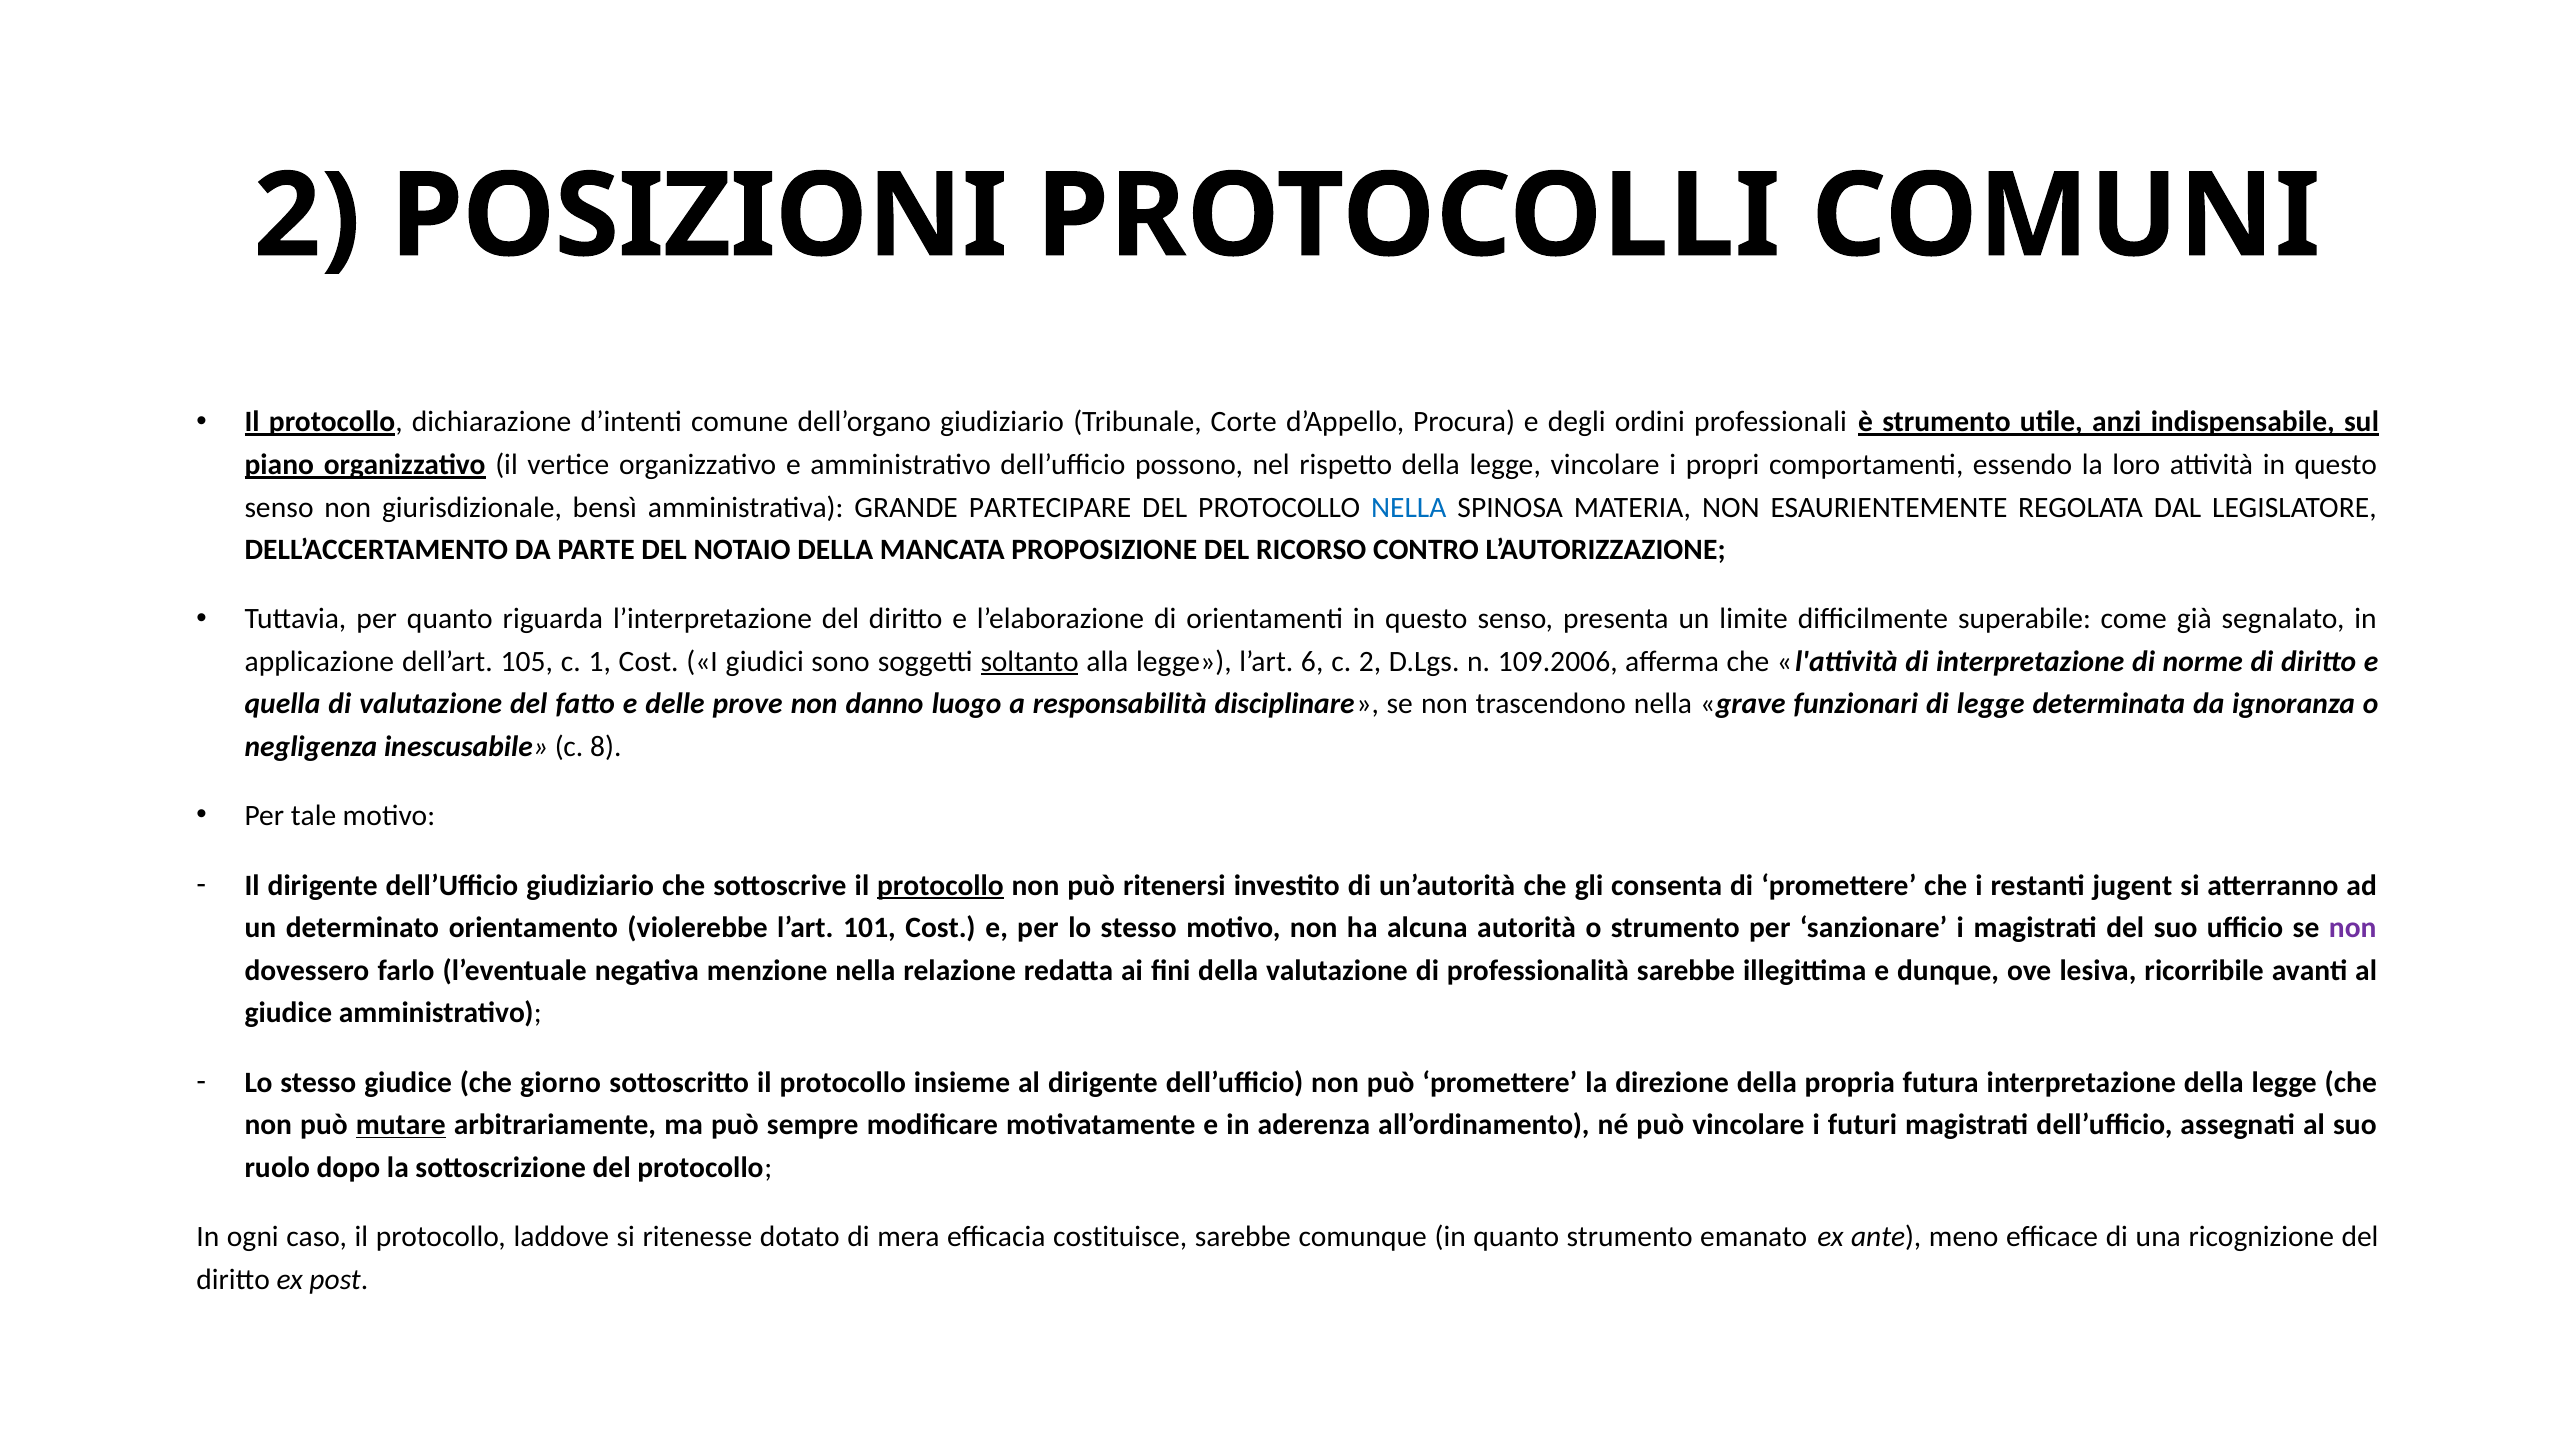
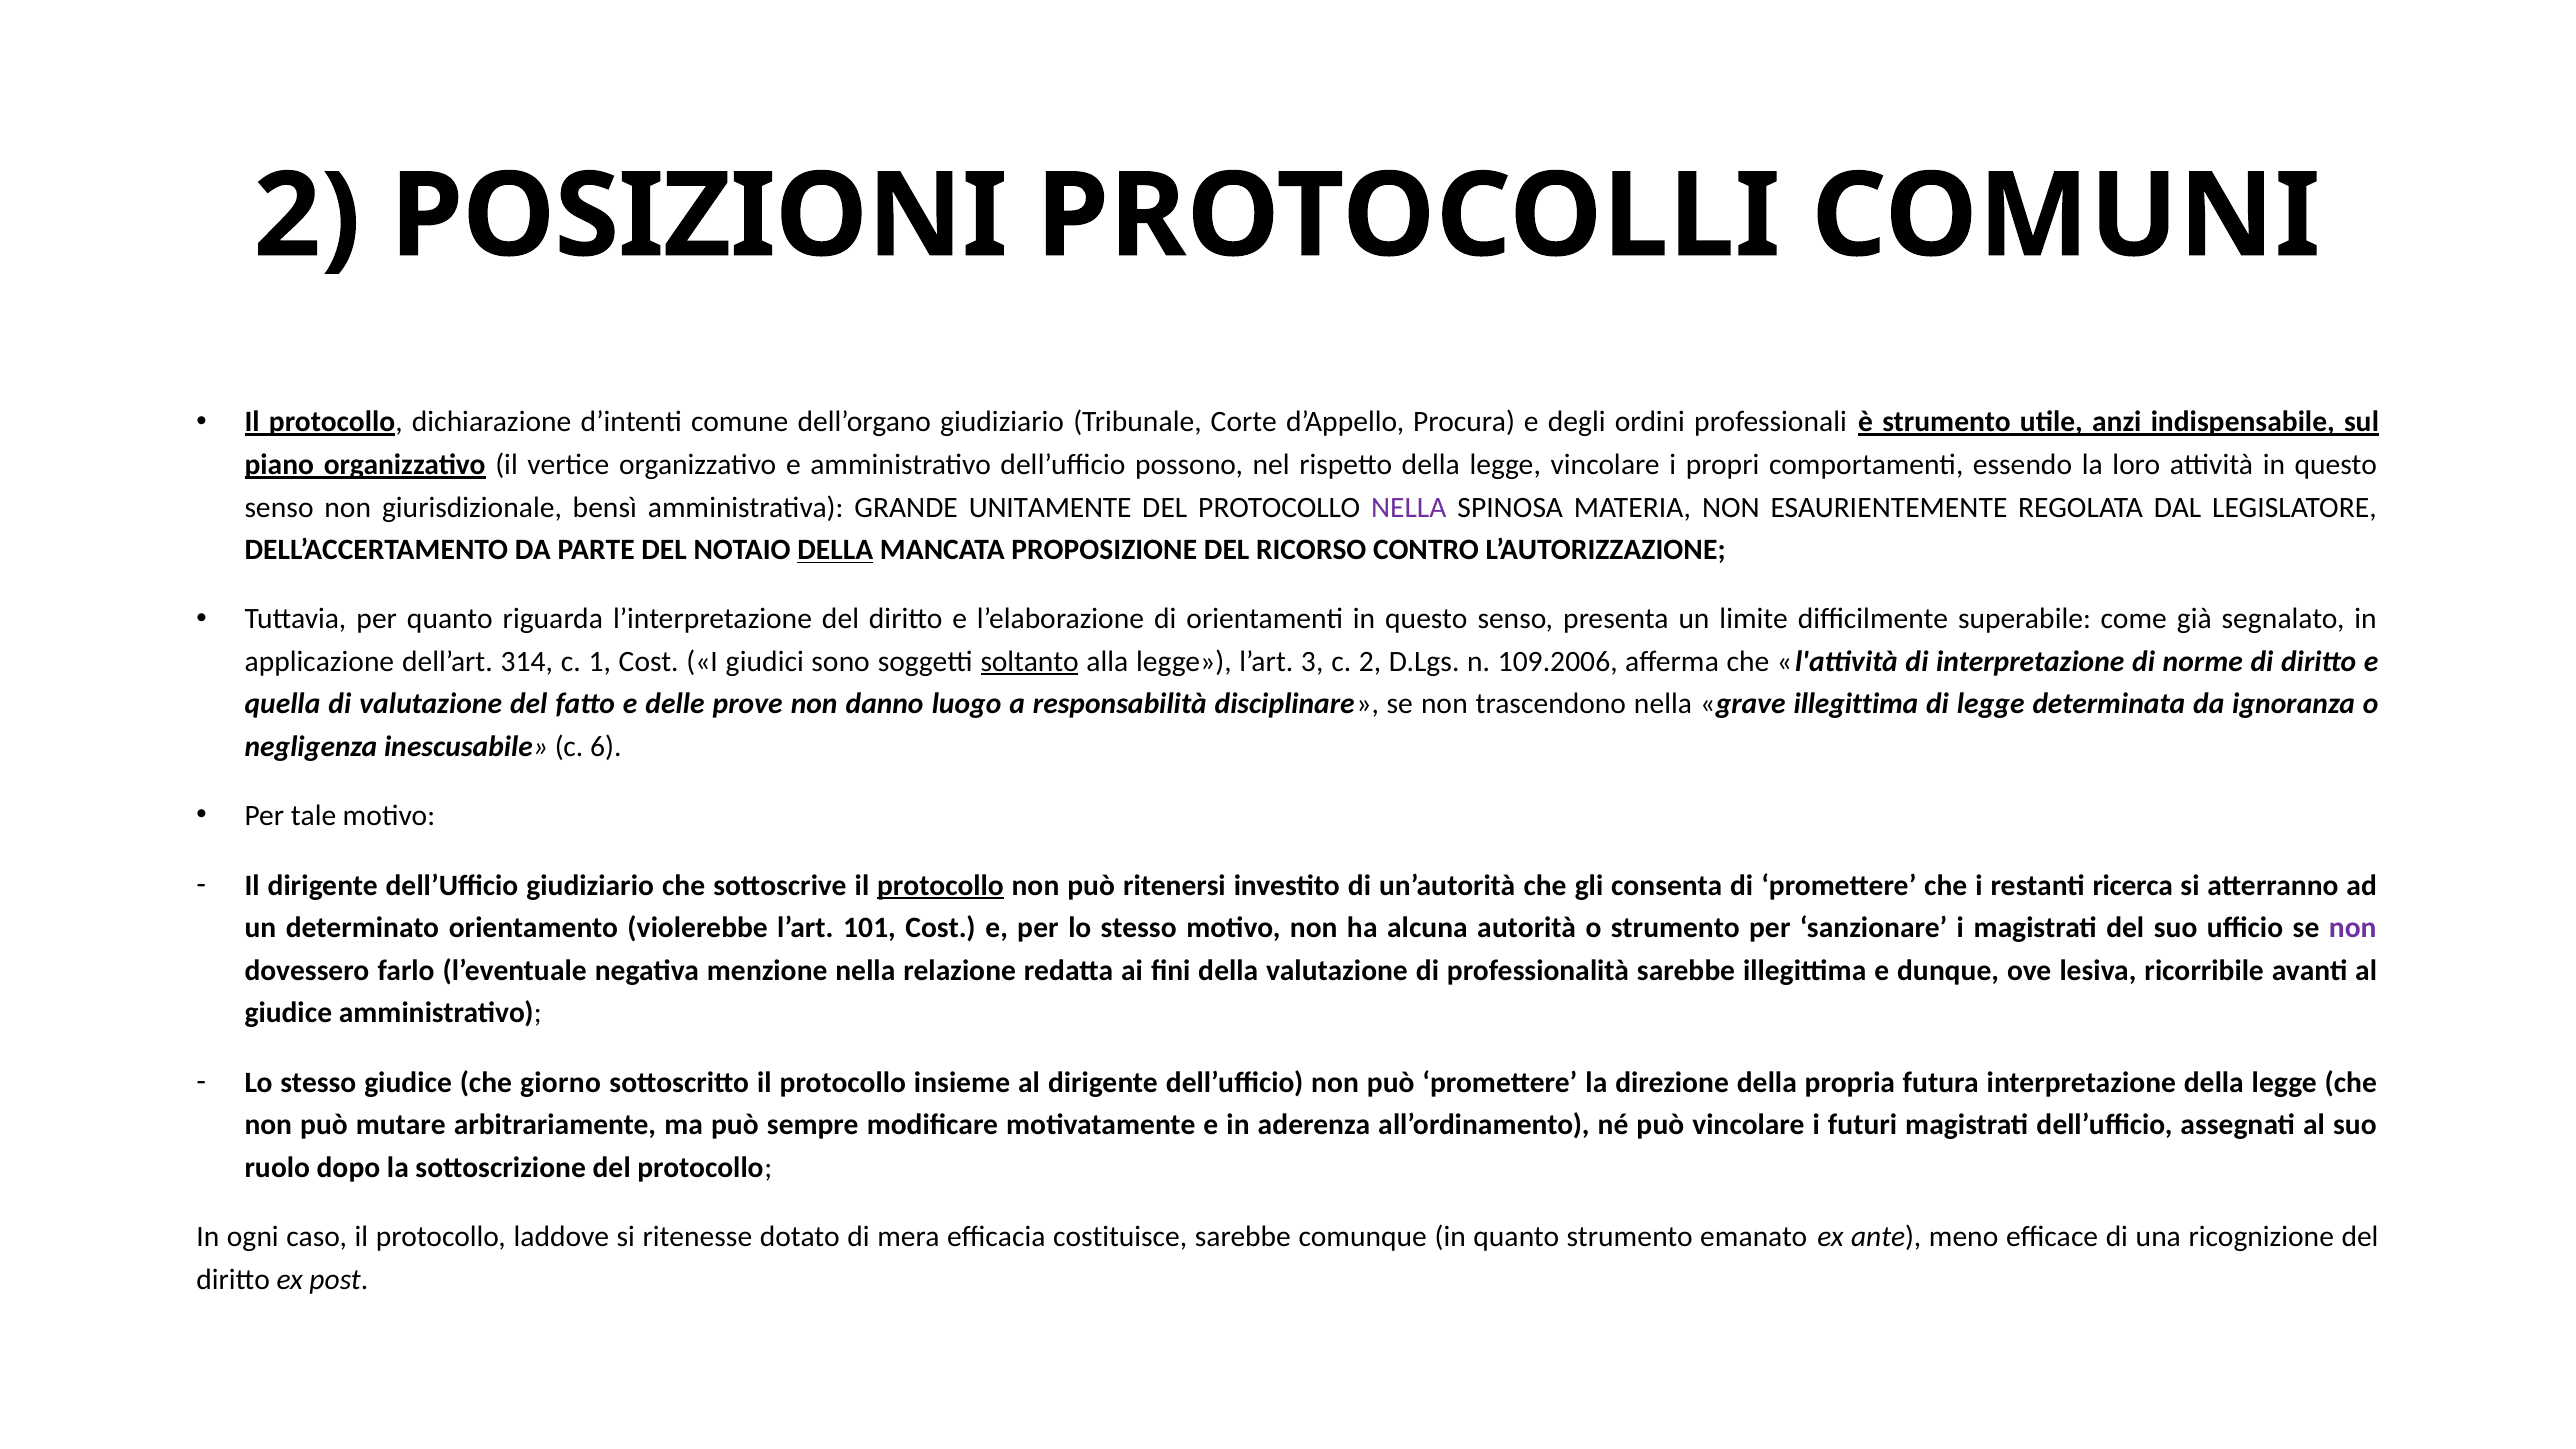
PARTECIPARE: PARTECIPARE -> UNITAMENTE
NELLA at (1409, 507) colour: blue -> purple
DELLA at (835, 550) underline: none -> present
105: 105 -> 314
6: 6 -> 3
grave funzionari: funzionari -> illegittima
8: 8 -> 6
jugent: jugent -> ricerca
mutare underline: present -> none
